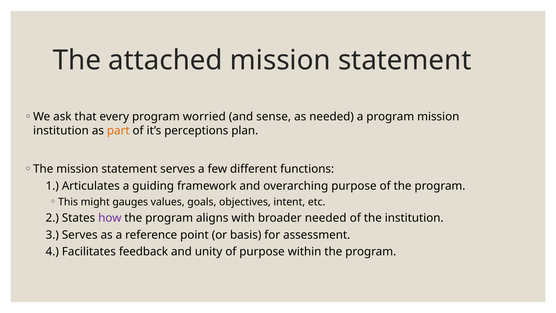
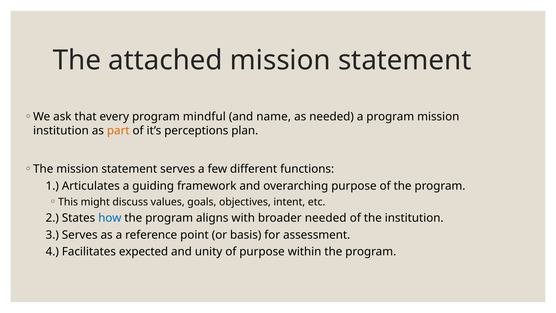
worried: worried -> mindful
sense: sense -> name
gauges: gauges -> discuss
how colour: purple -> blue
feedback: feedback -> expected
